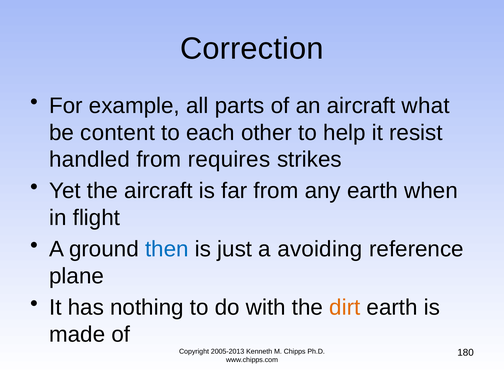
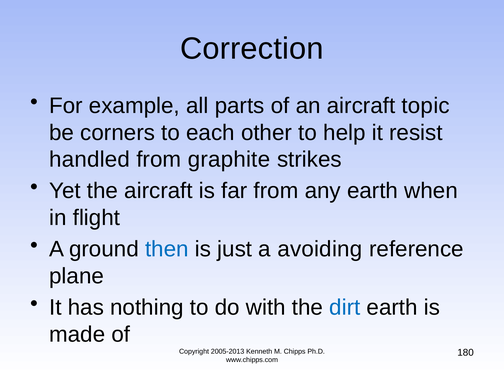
what: what -> topic
content: content -> corners
requires: requires -> graphite
dirt colour: orange -> blue
